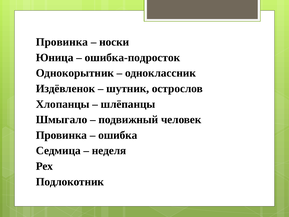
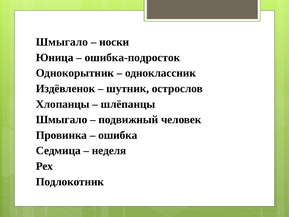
Провинка at (62, 42): Провинка -> Шмыгало
